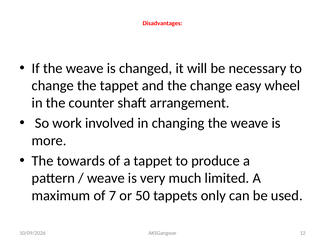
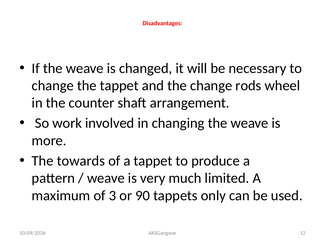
easy: easy -> rods
7: 7 -> 3
50: 50 -> 90
